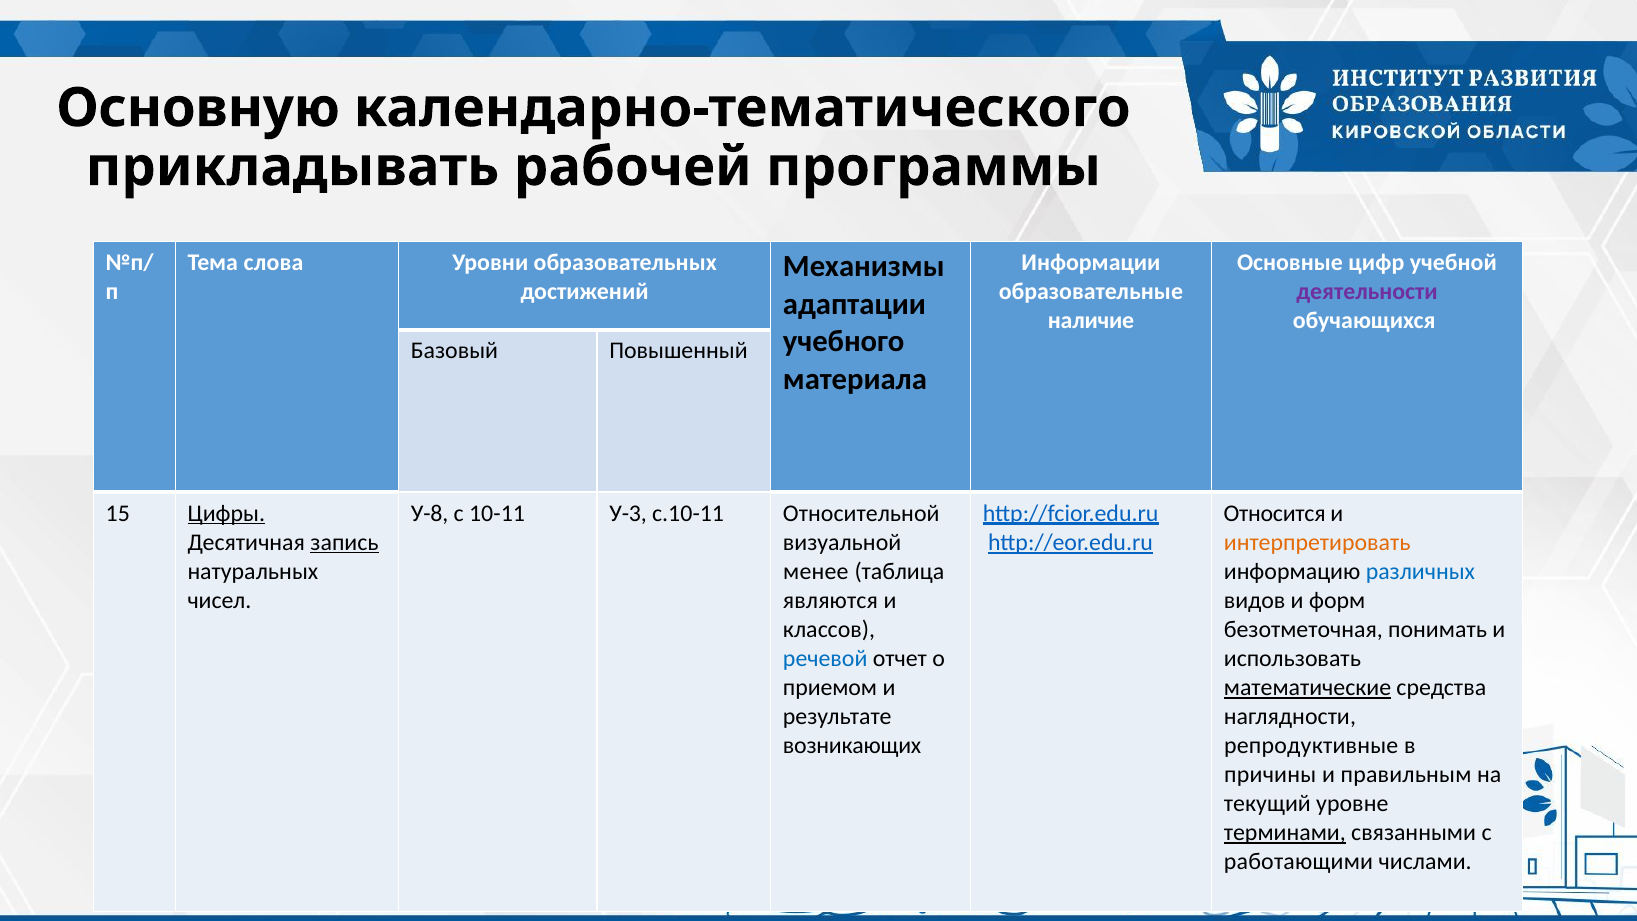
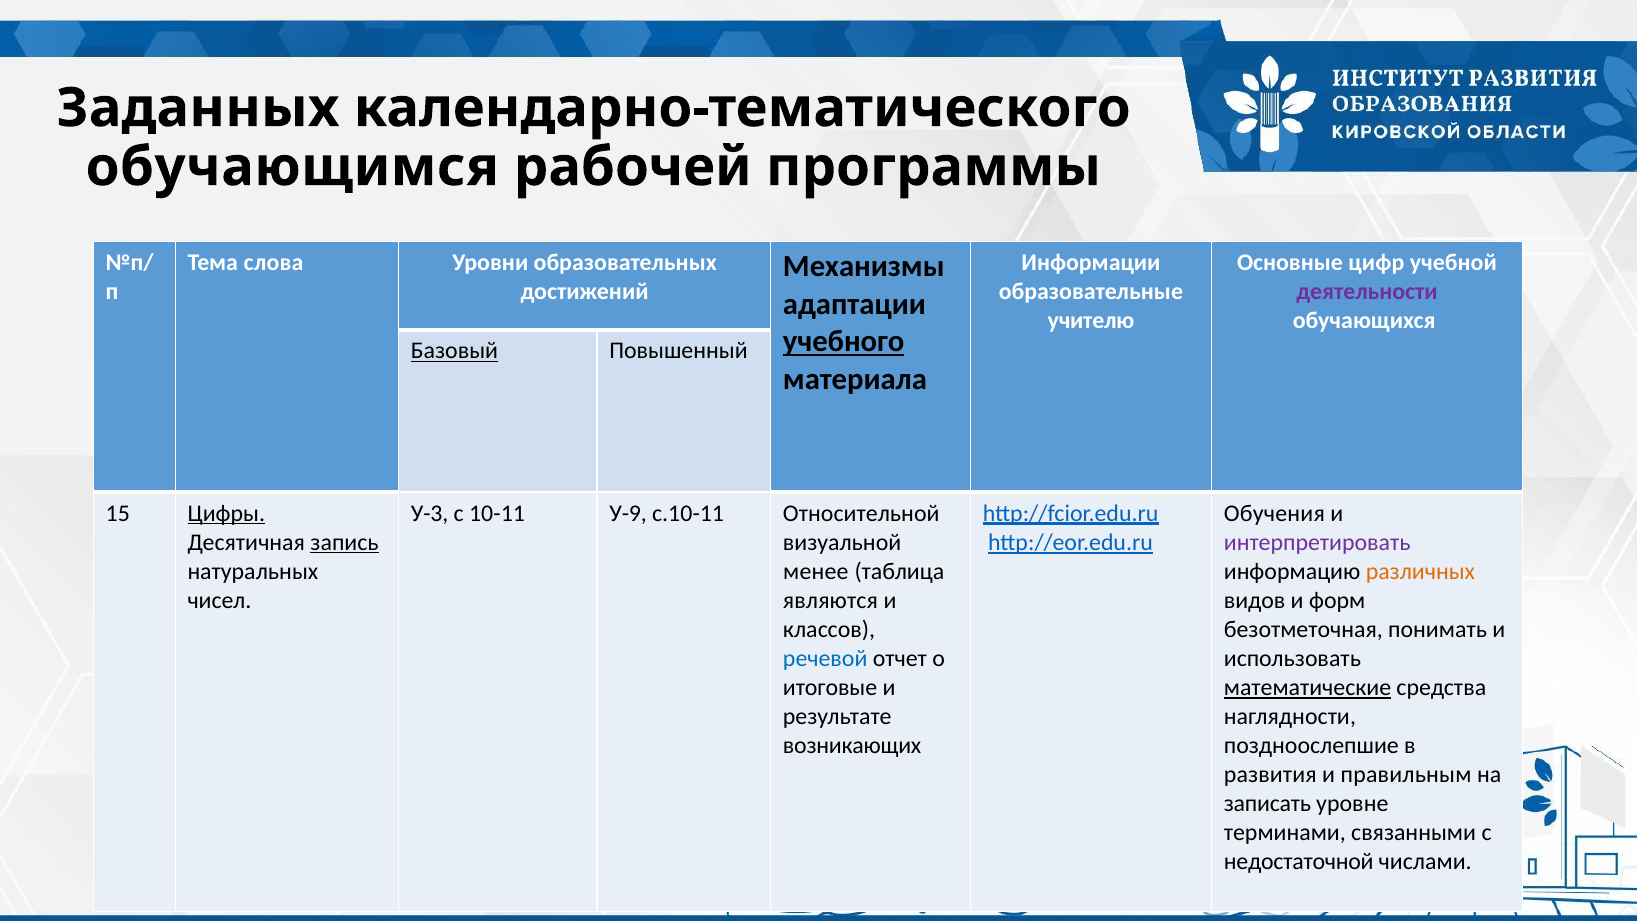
Основную: Основную -> Заданных
прикладывать: прикладывать -> обучающимся
наличие: наличие -> учителю
учебного underline: none -> present
Базовый underline: none -> present
У-8: У-8 -> У-3
У-3: У-3 -> У-9
Относится: Относится -> Обучения
интерпретировать colour: orange -> purple
различных colour: blue -> orange
приемом: приемом -> итоговые
репродуктивные: репродуктивные -> поздноослепшие
причины: причины -> развития
текущий: текущий -> записать
терминами underline: present -> none
работающими: работающими -> недостаточной
